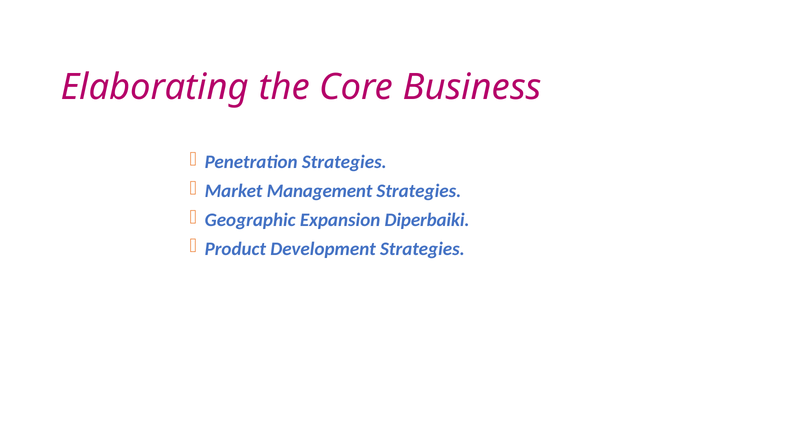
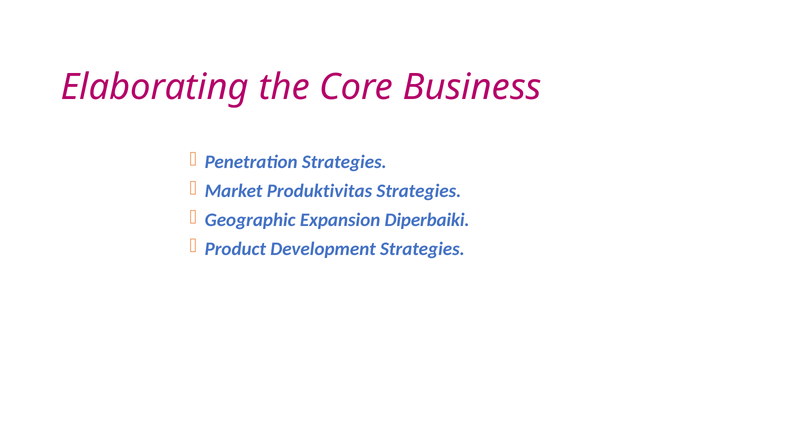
Management: Management -> Produktivitas
